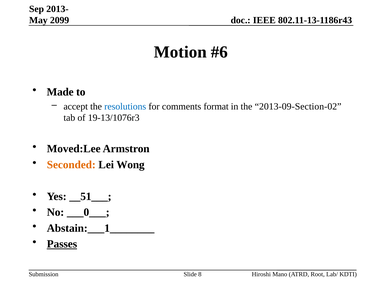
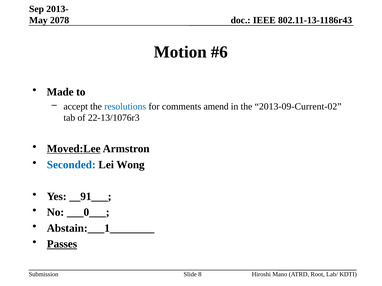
2099: 2099 -> 2078
format: format -> amend
2013-09-Section-02: 2013-09-Section-02 -> 2013-09-Current-02
19-13/1076r3: 19-13/1076r3 -> 22-13/1076r3
Moved:Lee underline: none -> present
Seconded colour: orange -> blue
__51___: __51___ -> __91___
